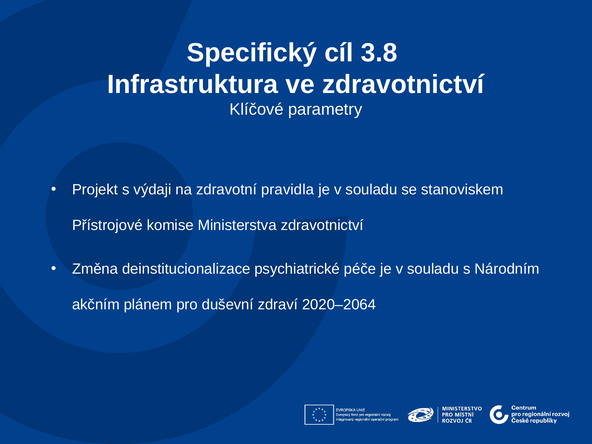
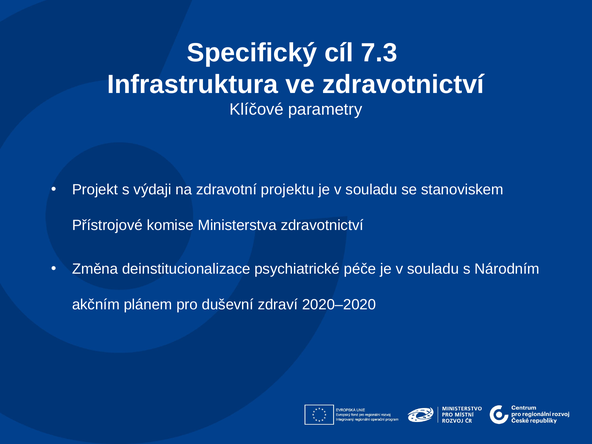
3.8: 3.8 -> 7.3
pravidla: pravidla -> projektu
2020–2064: 2020–2064 -> 2020–2020
